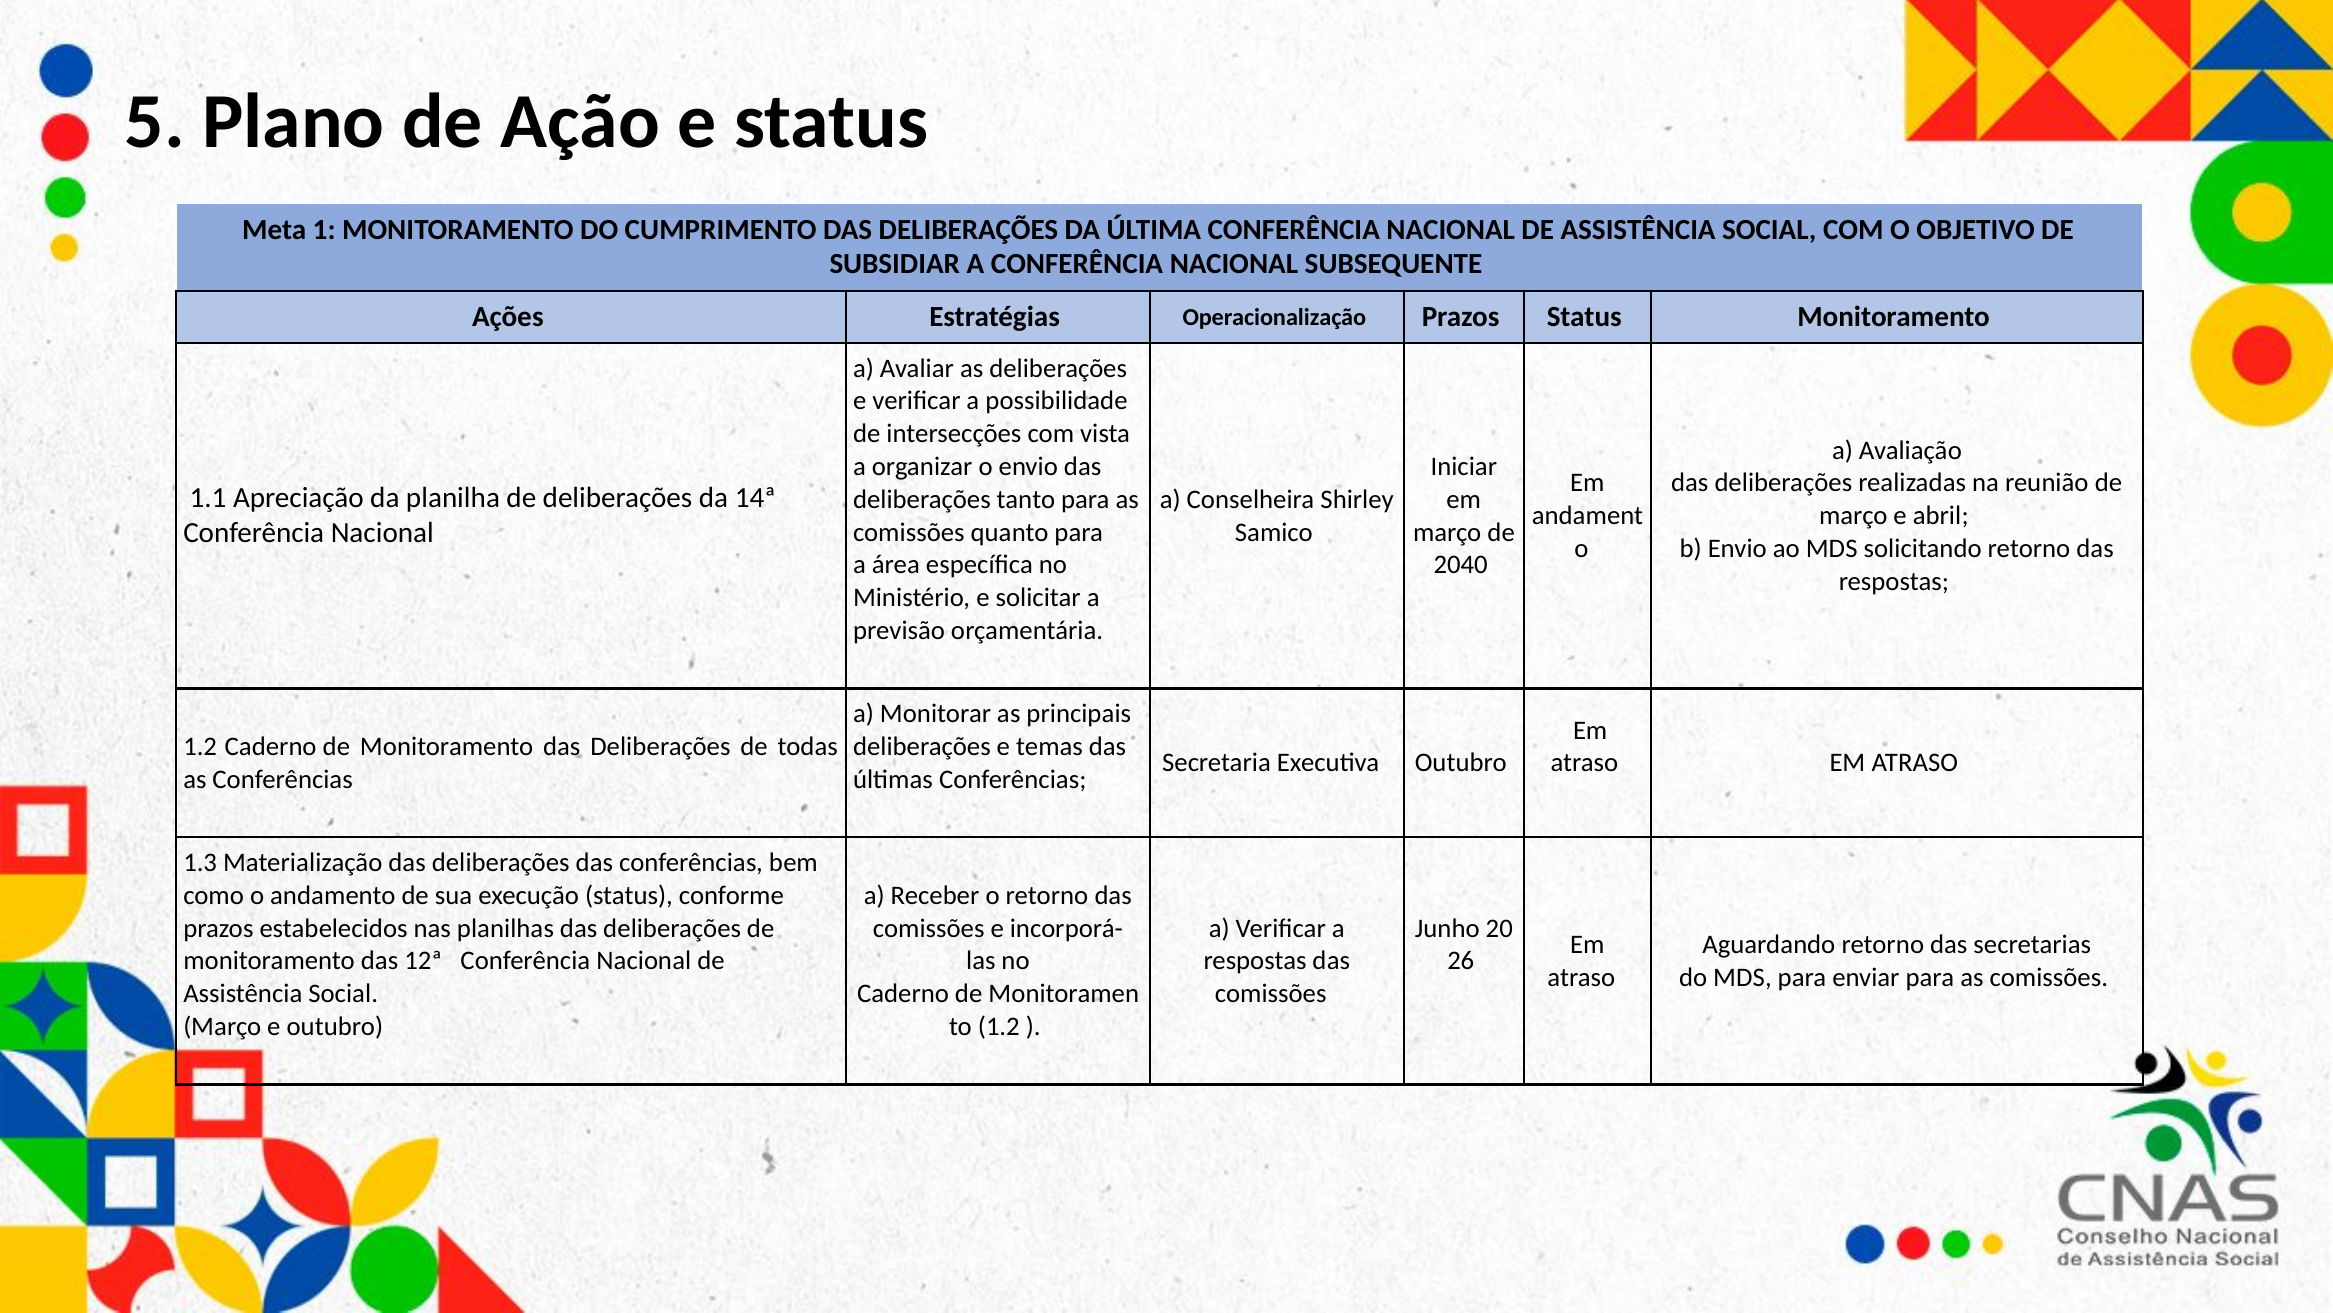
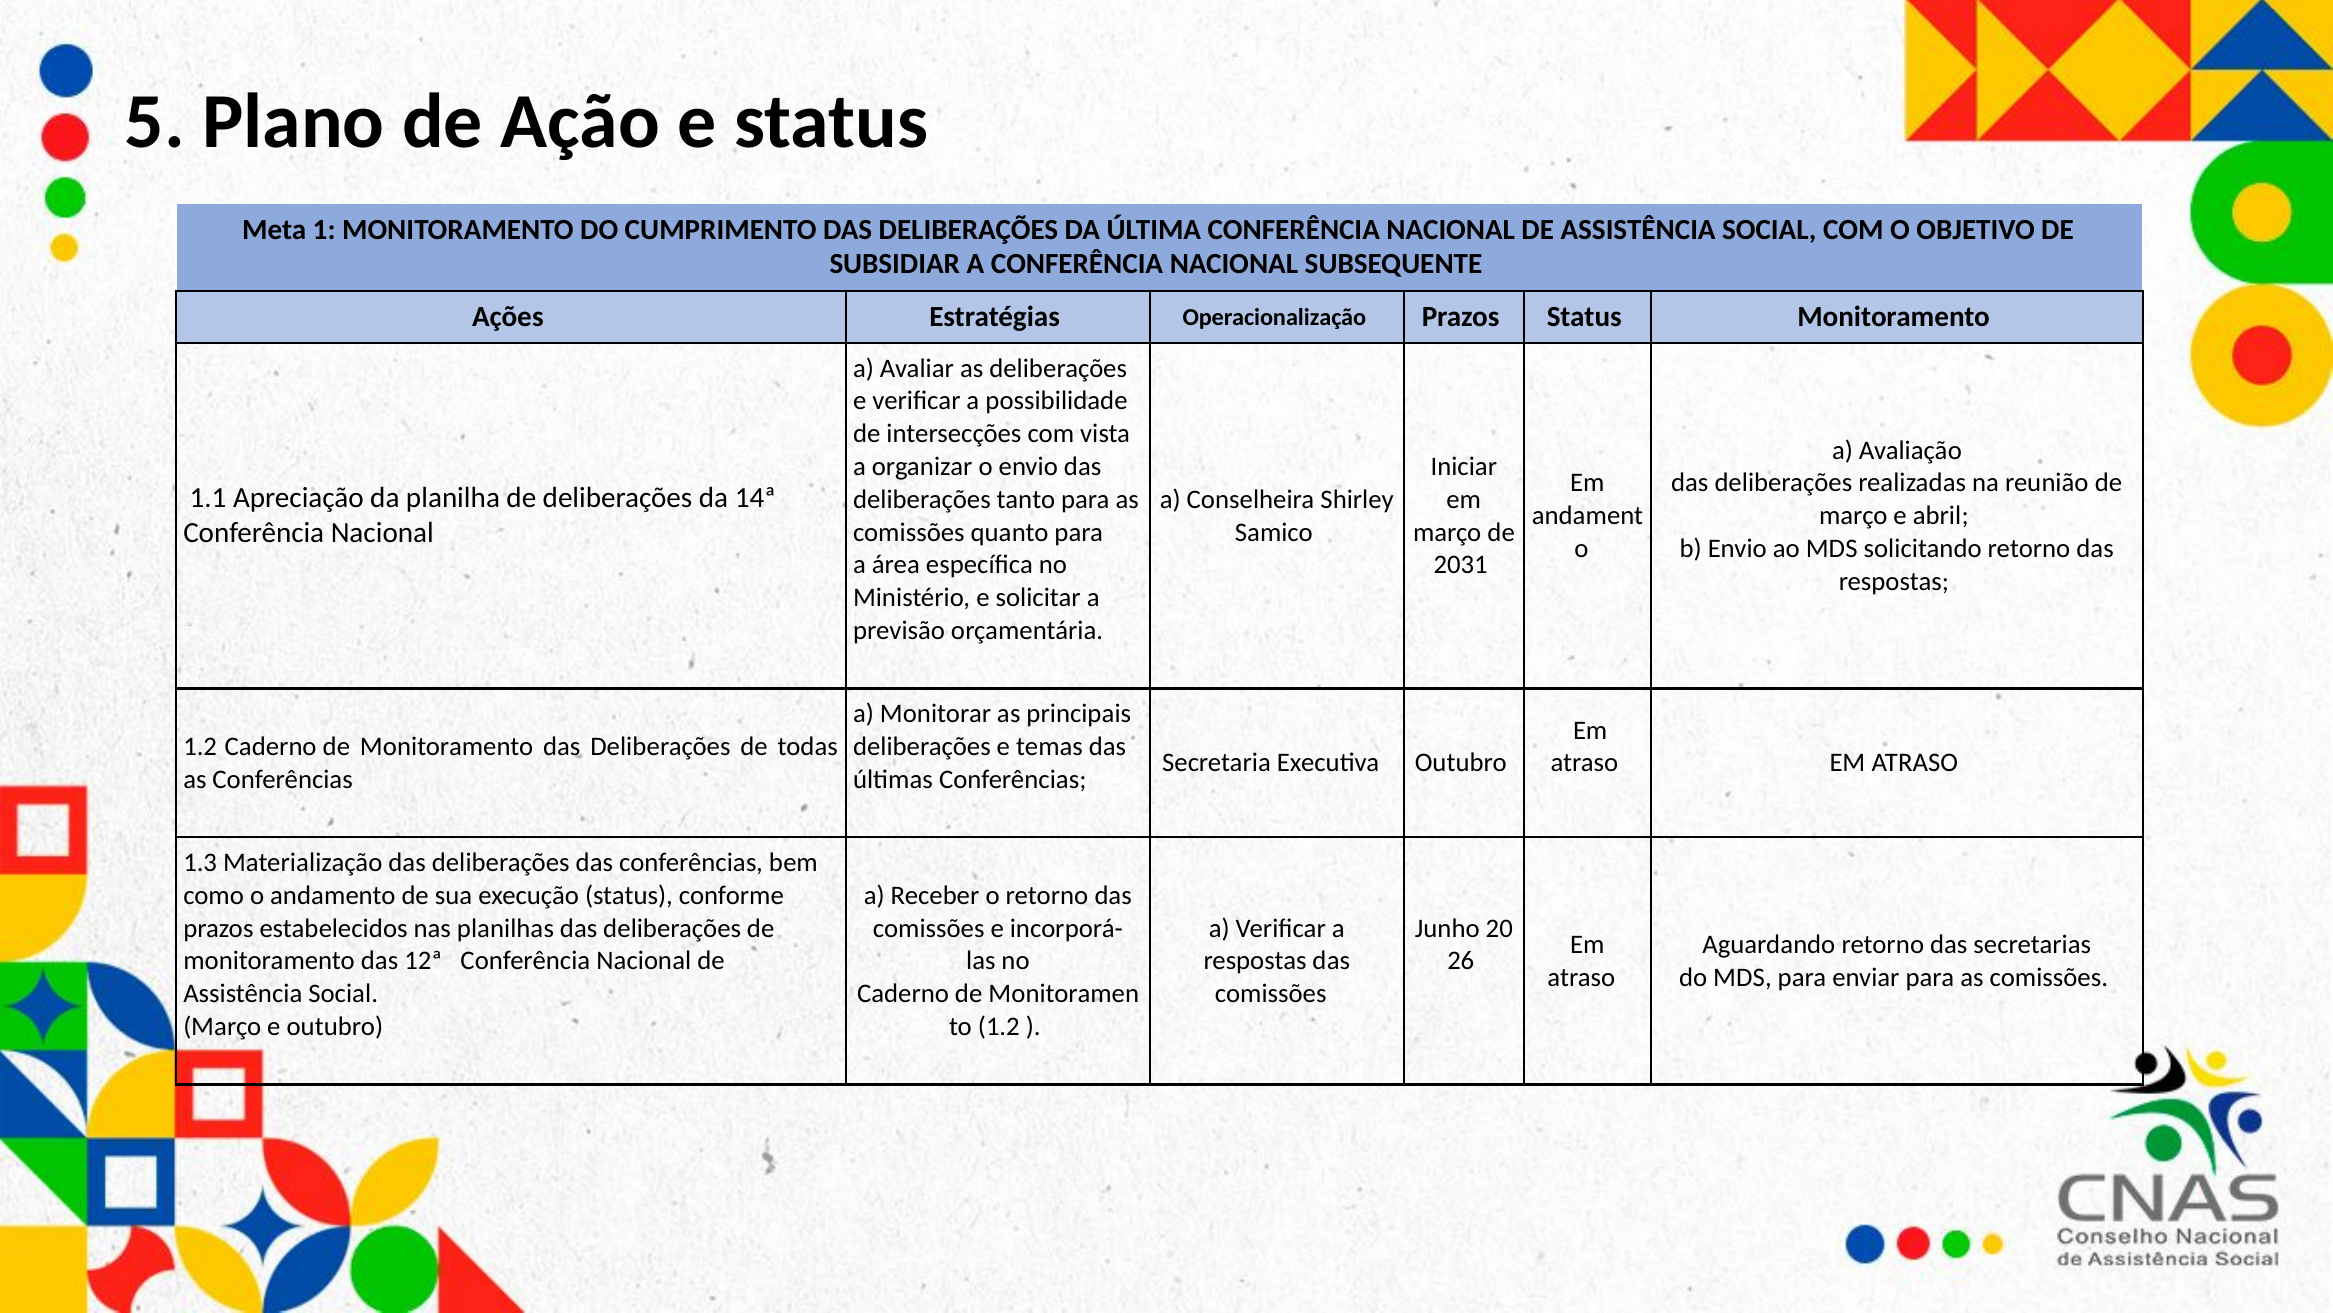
2040: 2040 -> 2031
